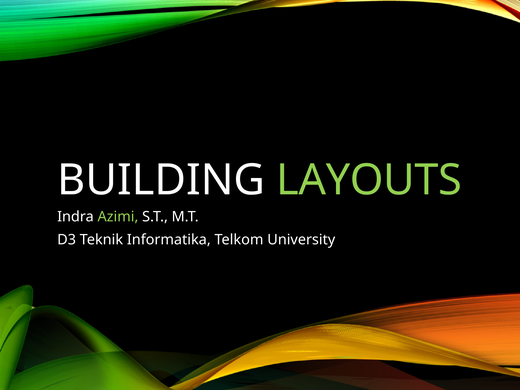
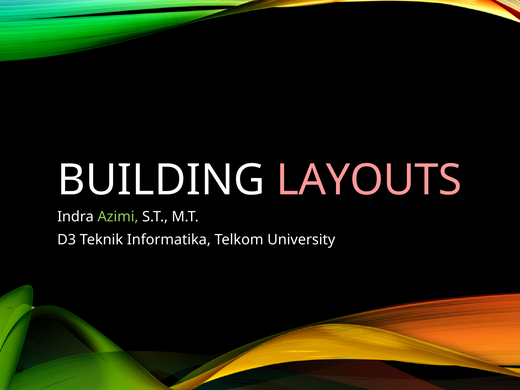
LAYOUTS colour: light green -> pink
